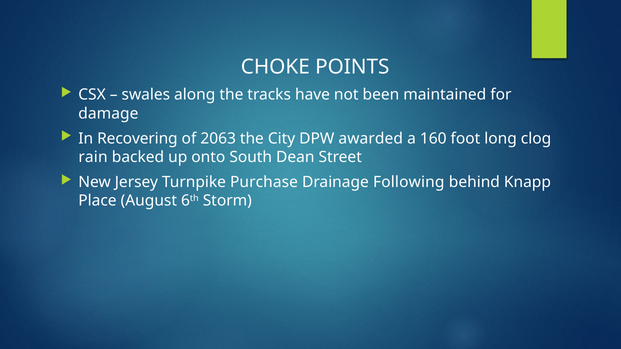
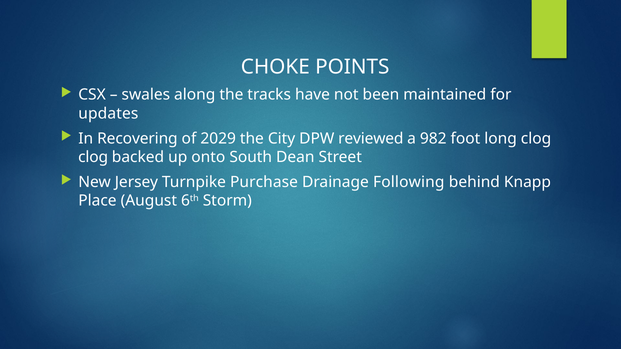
damage: damage -> updates
2063: 2063 -> 2029
awarded: awarded -> reviewed
160: 160 -> 982
rain at (93, 157): rain -> clog
